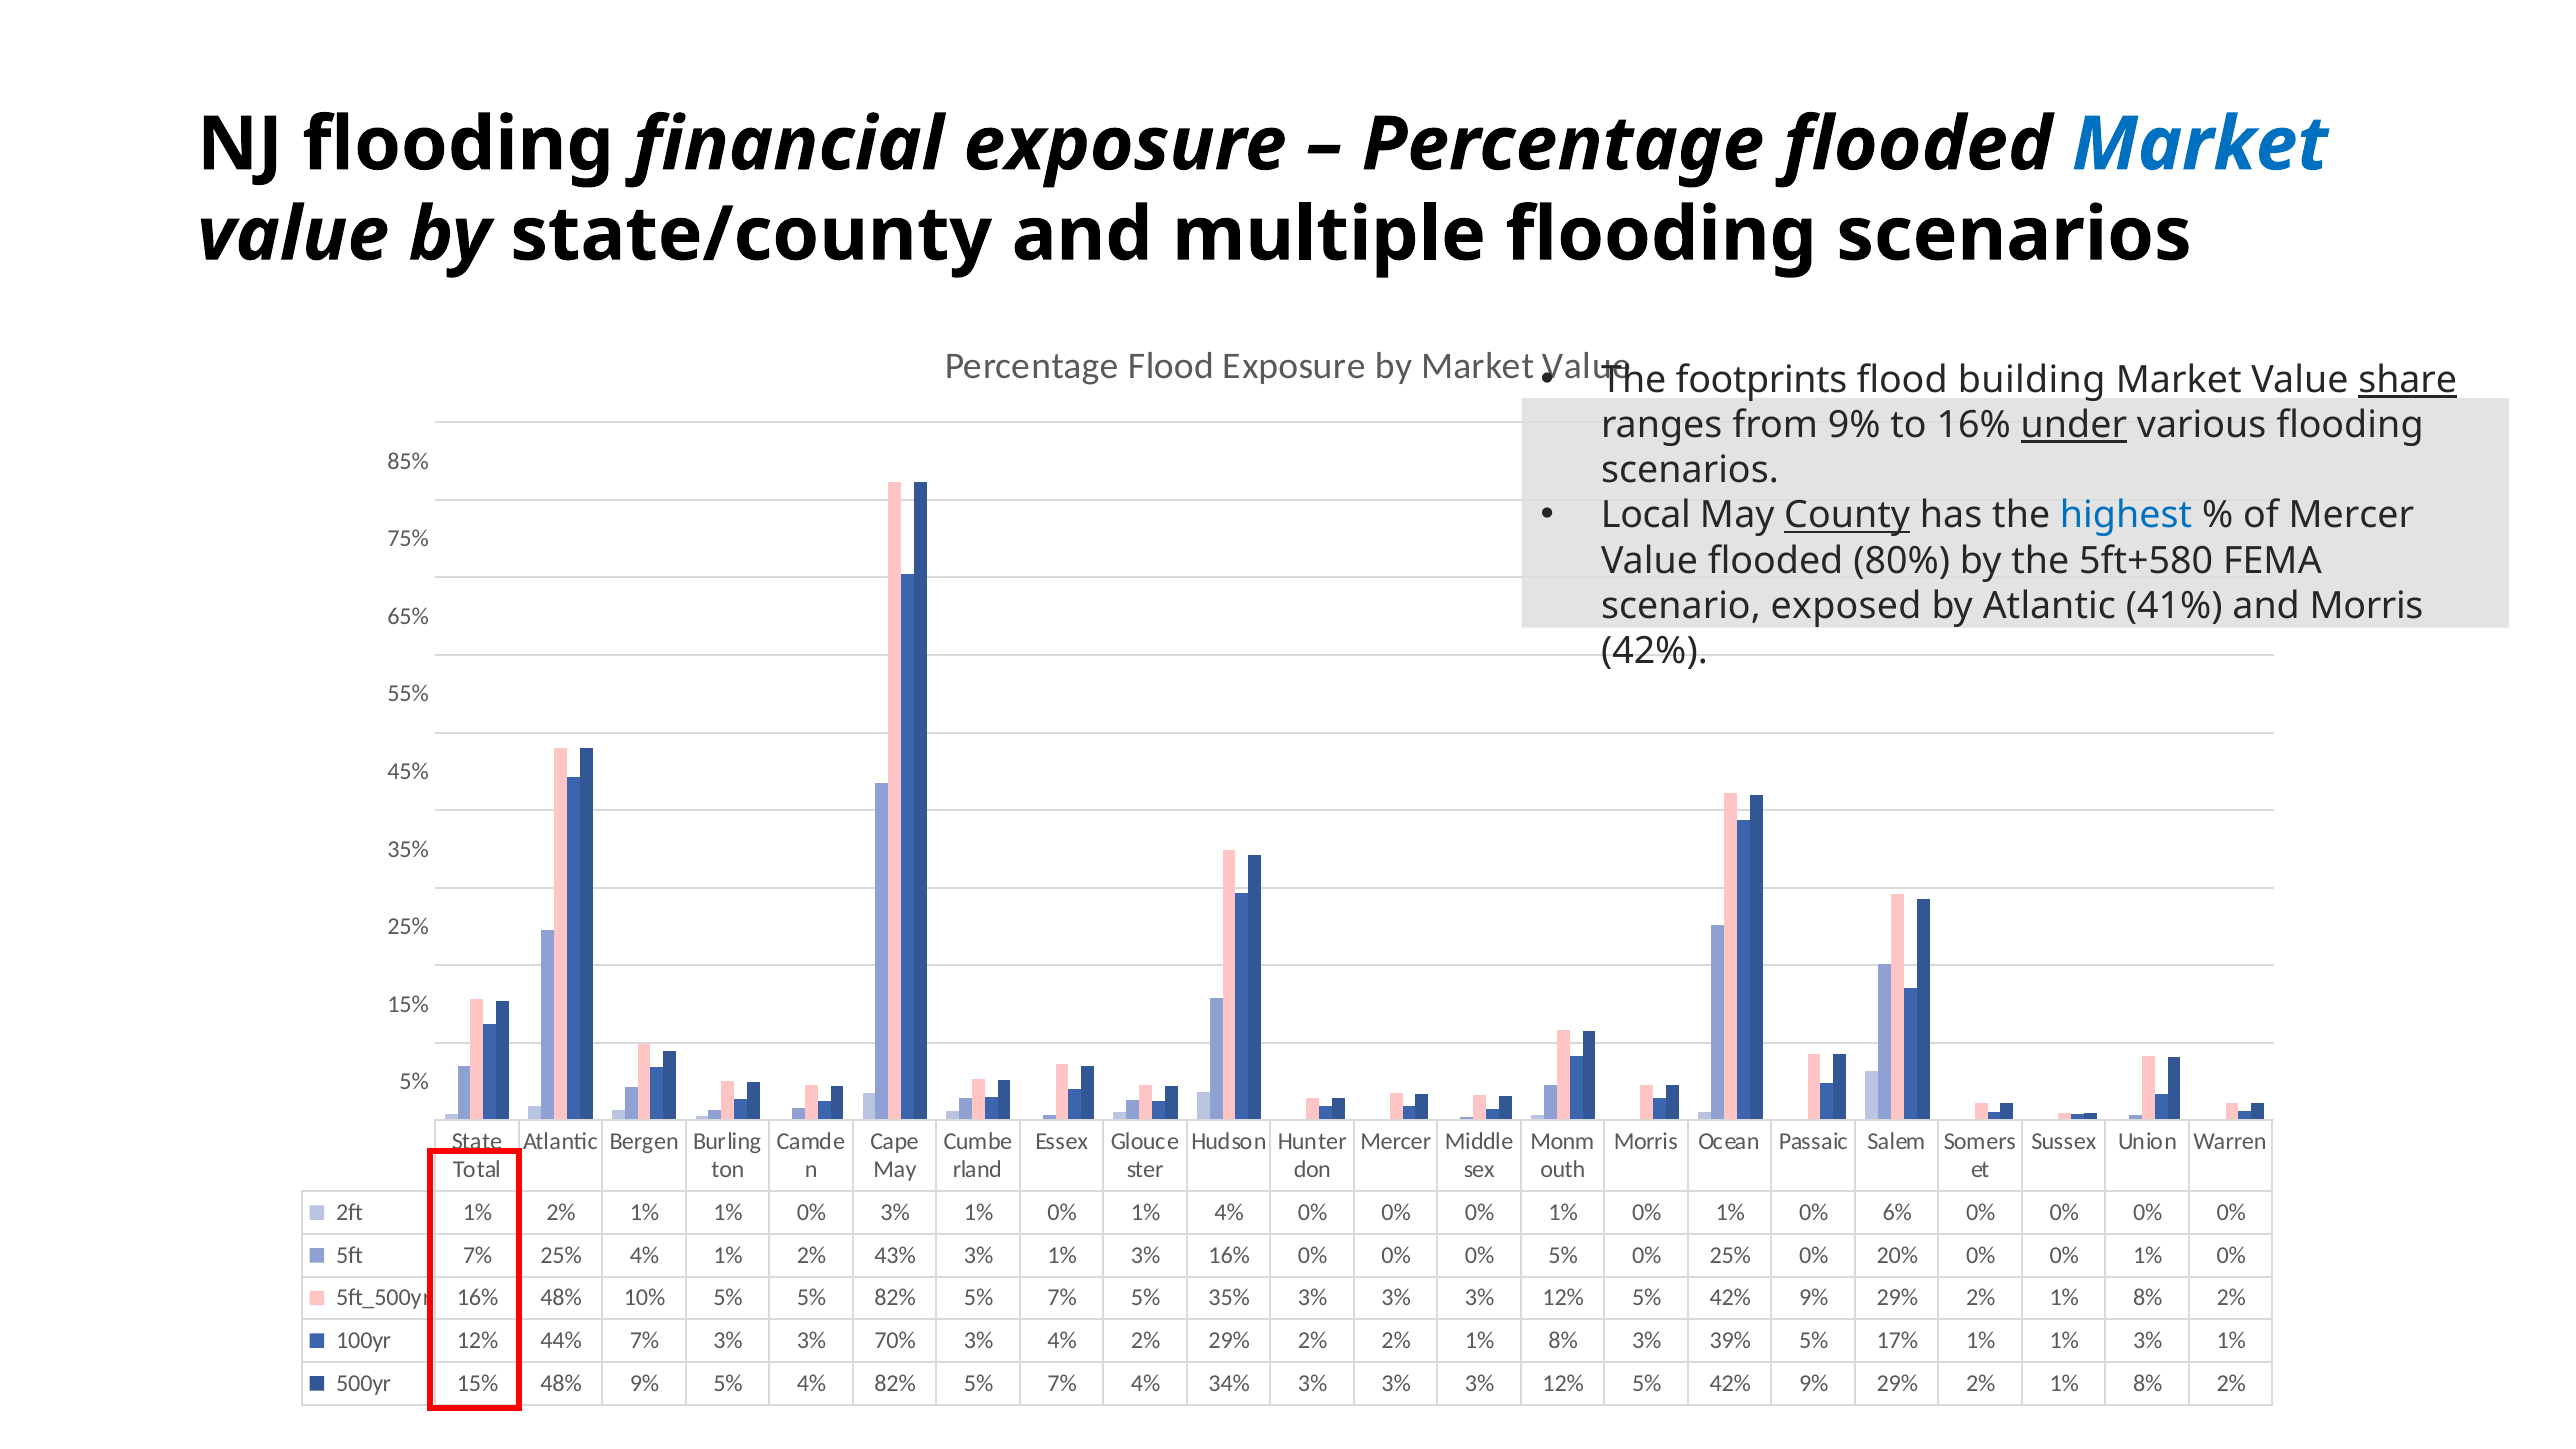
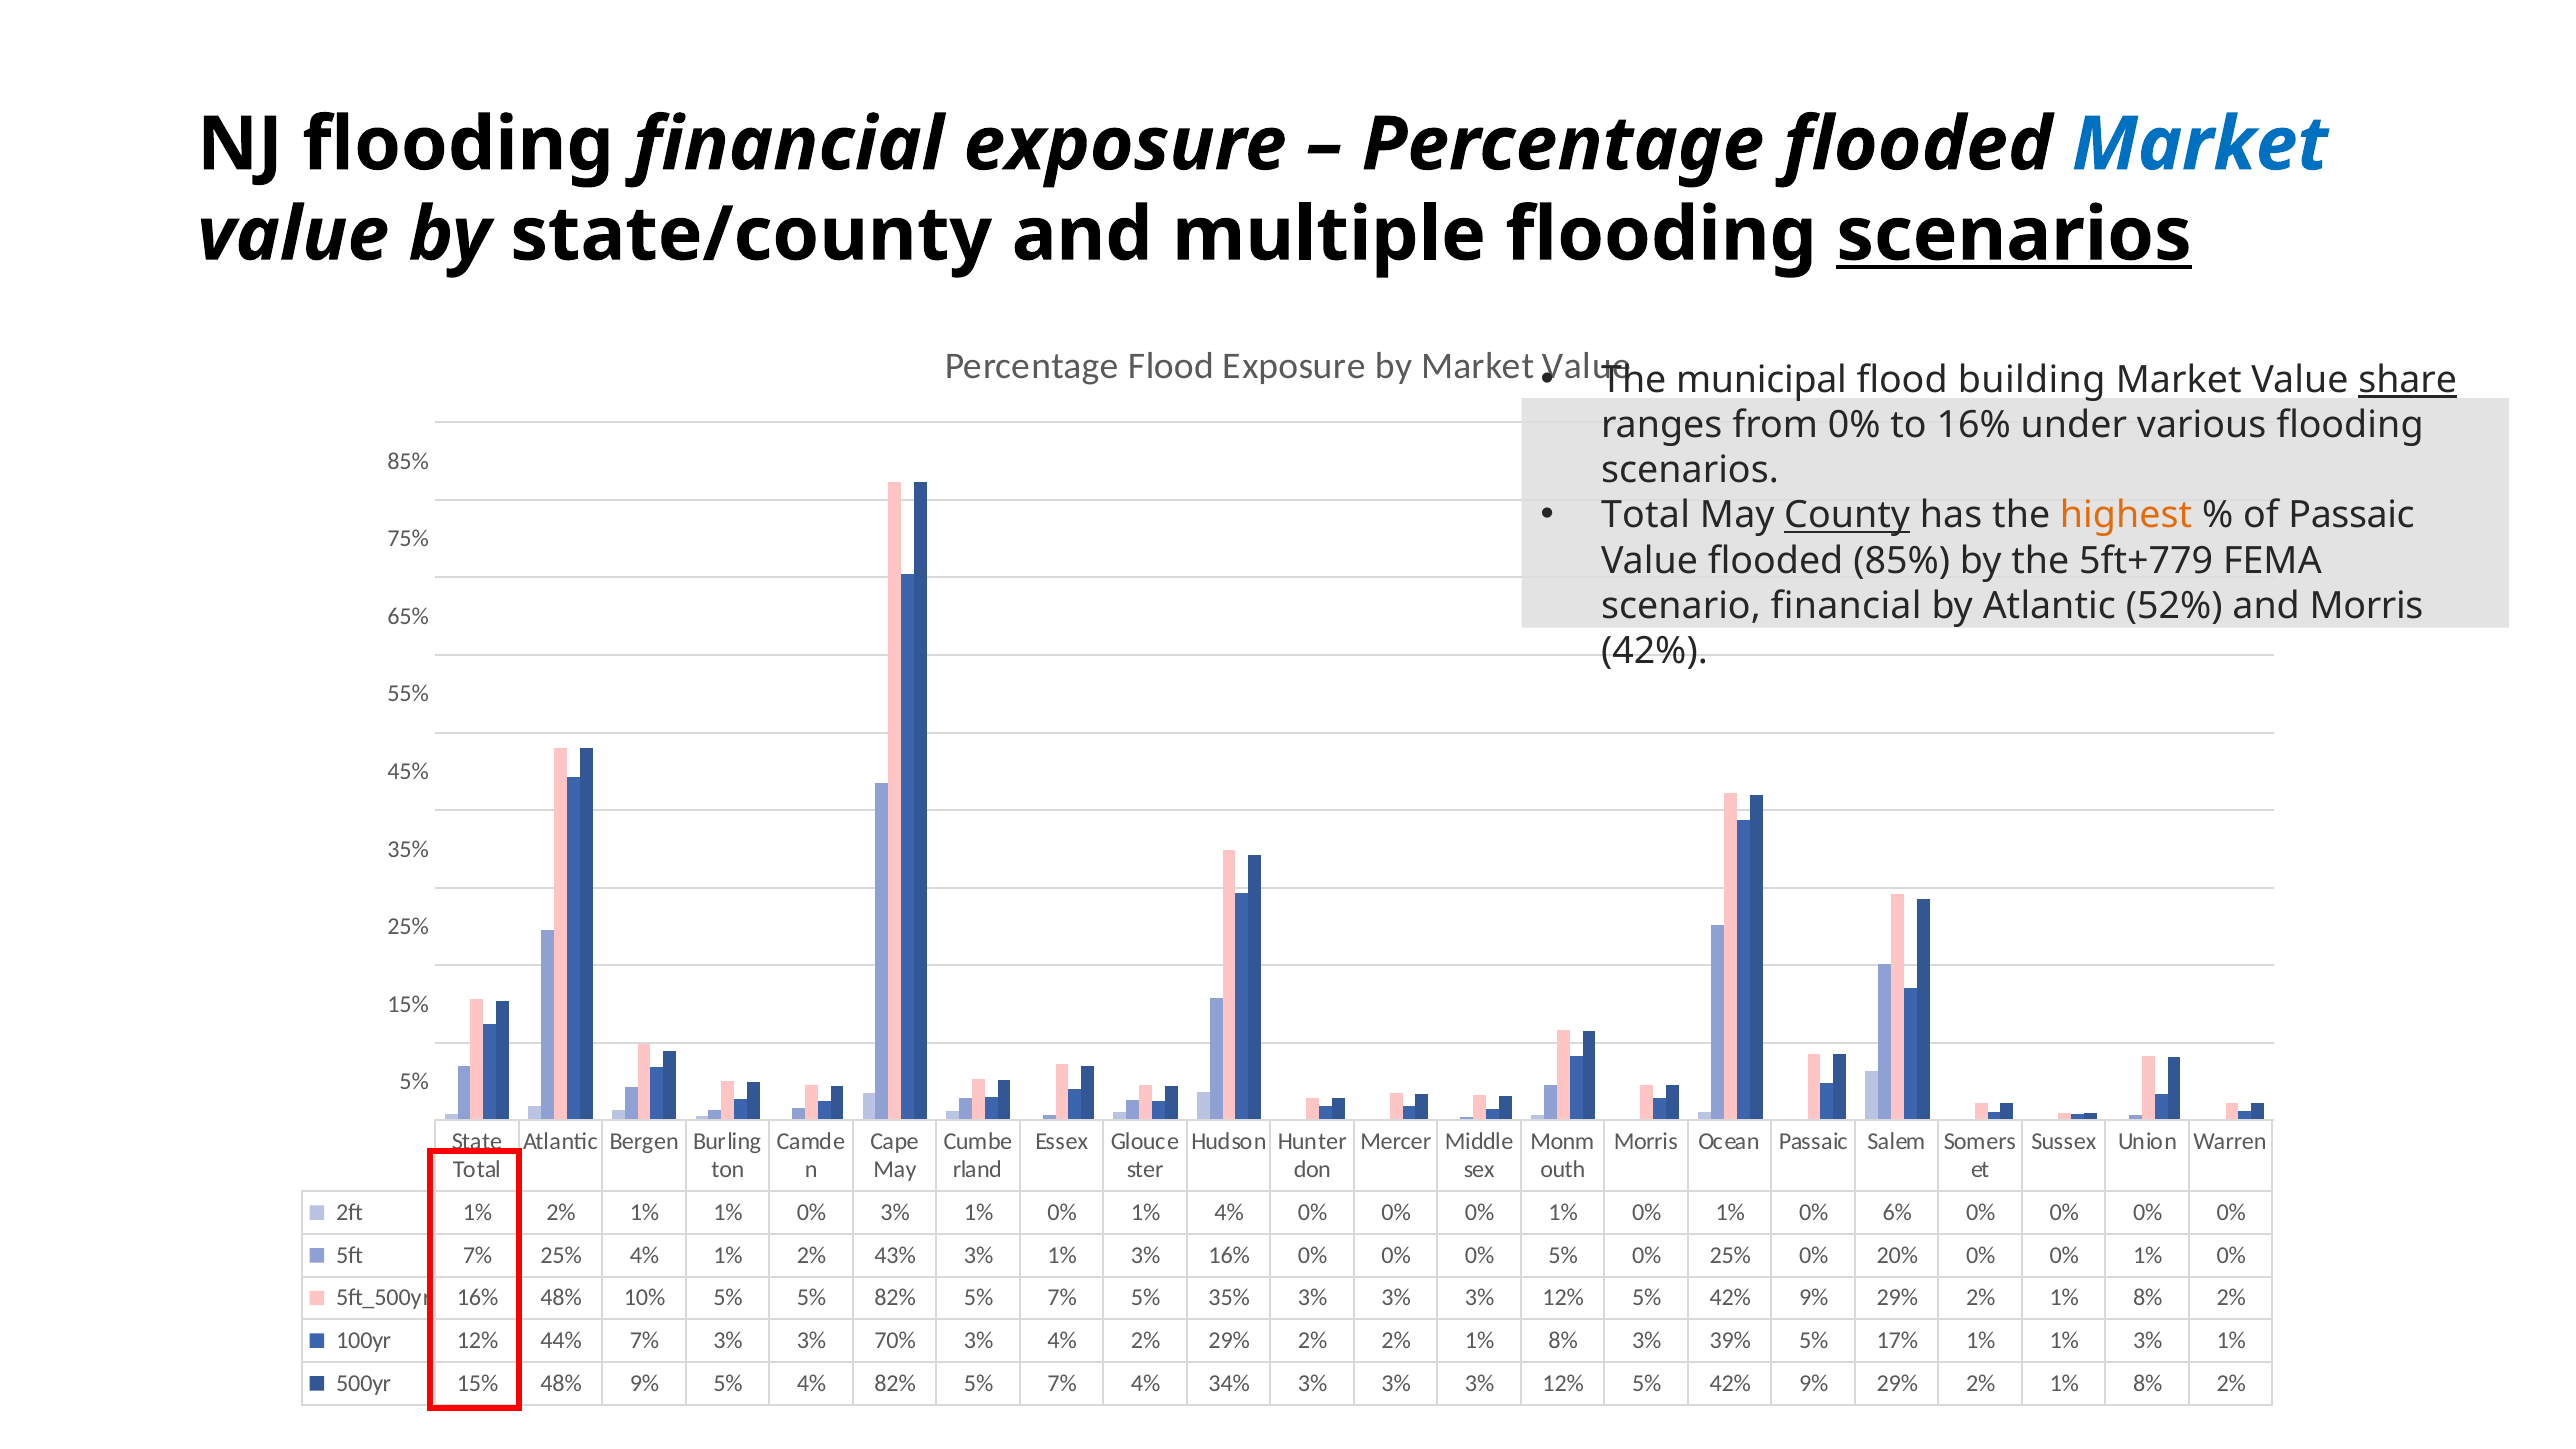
scenarios at (2014, 235) underline: none -> present
footprints: footprints -> municipal
from 9%: 9% -> 0%
under underline: present -> none
Local at (1646, 516): Local -> Total
highest colour: blue -> orange
of Mercer: Mercer -> Passaic
flooded 80%: 80% -> 85%
5ft+580: 5ft+580 -> 5ft+779
scenario exposed: exposed -> financial
41%: 41% -> 52%
